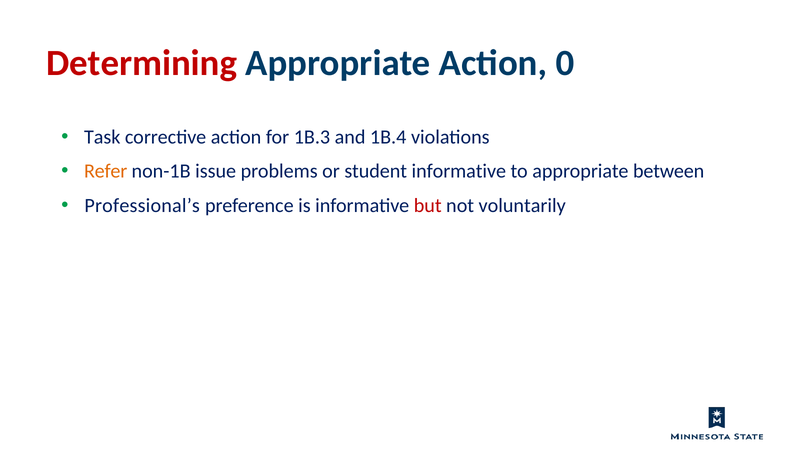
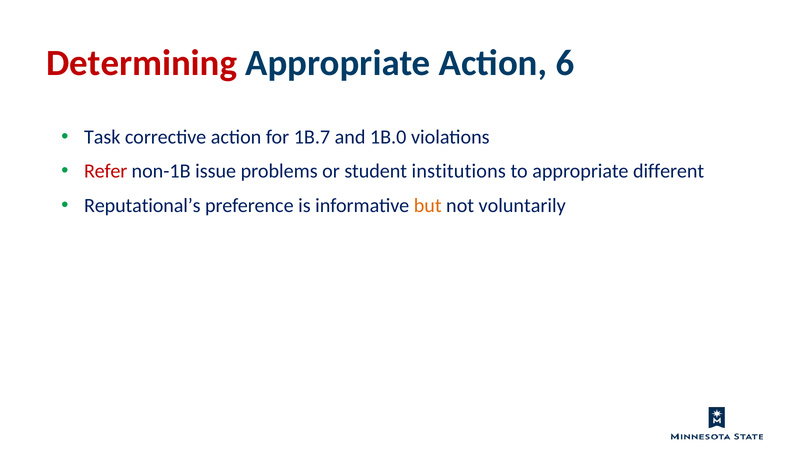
0: 0 -> 6
1B.3: 1B.3 -> 1B.7
1B.4: 1B.4 -> 1B.0
Refer colour: orange -> red
student informative: informative -> institutions
between: between -> different
Professional’s: Professional’s -> Reputational’s
but colour: red -> orange
